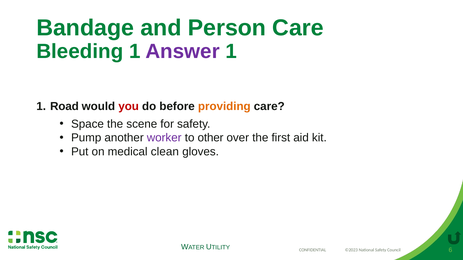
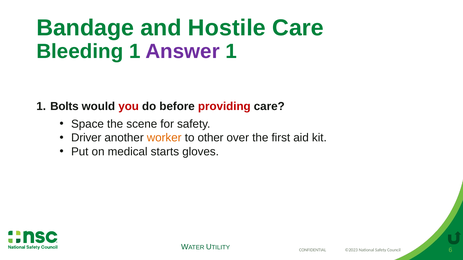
Person: Person -> Hostile
Road: Road -> Bolts
providing colour: orange -> red
Pump: Pump -> Driver
worker colour: purple -> orange
clean: clean -> starts
